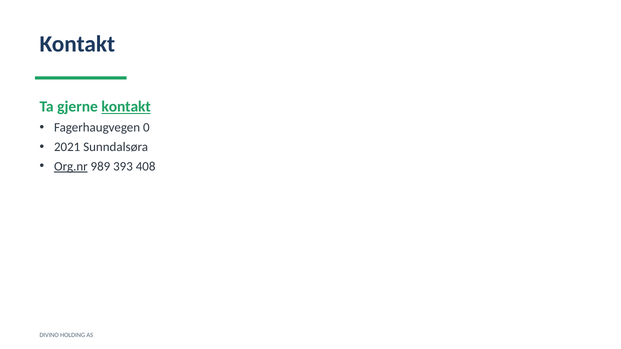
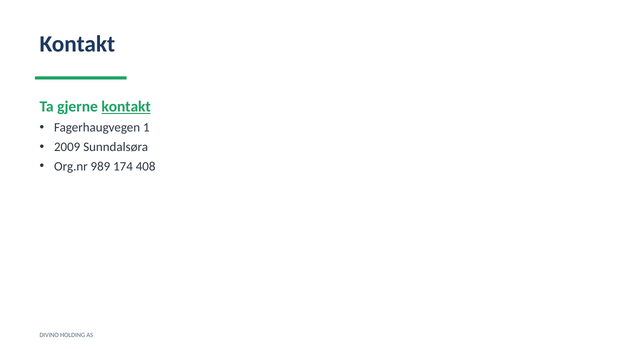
0: 0 -> 1
2021: 2021 -> 2009
Org.nr underline: present -> none
393: 393 -> 174
